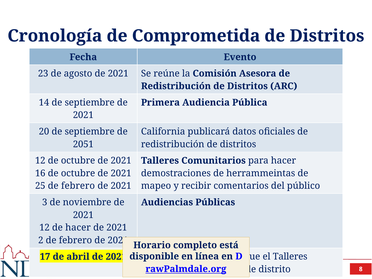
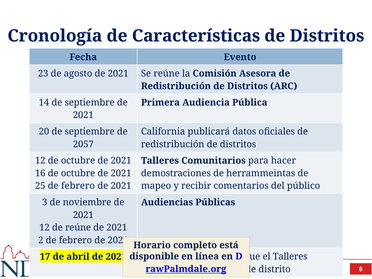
Comprometida: Comprometida -> Características
2051: 2051 -> 2057
de hacer: hacer -> reúne
